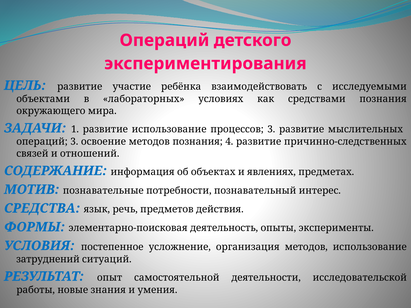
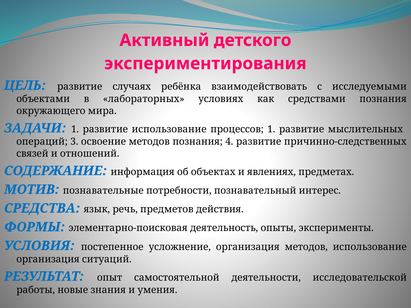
Операций at (164, 40): Операций -> Активный
участие: участие -> случаях
процессов 3: 3 -> 1
затруднений at (48, 260): затруднений -> организация
